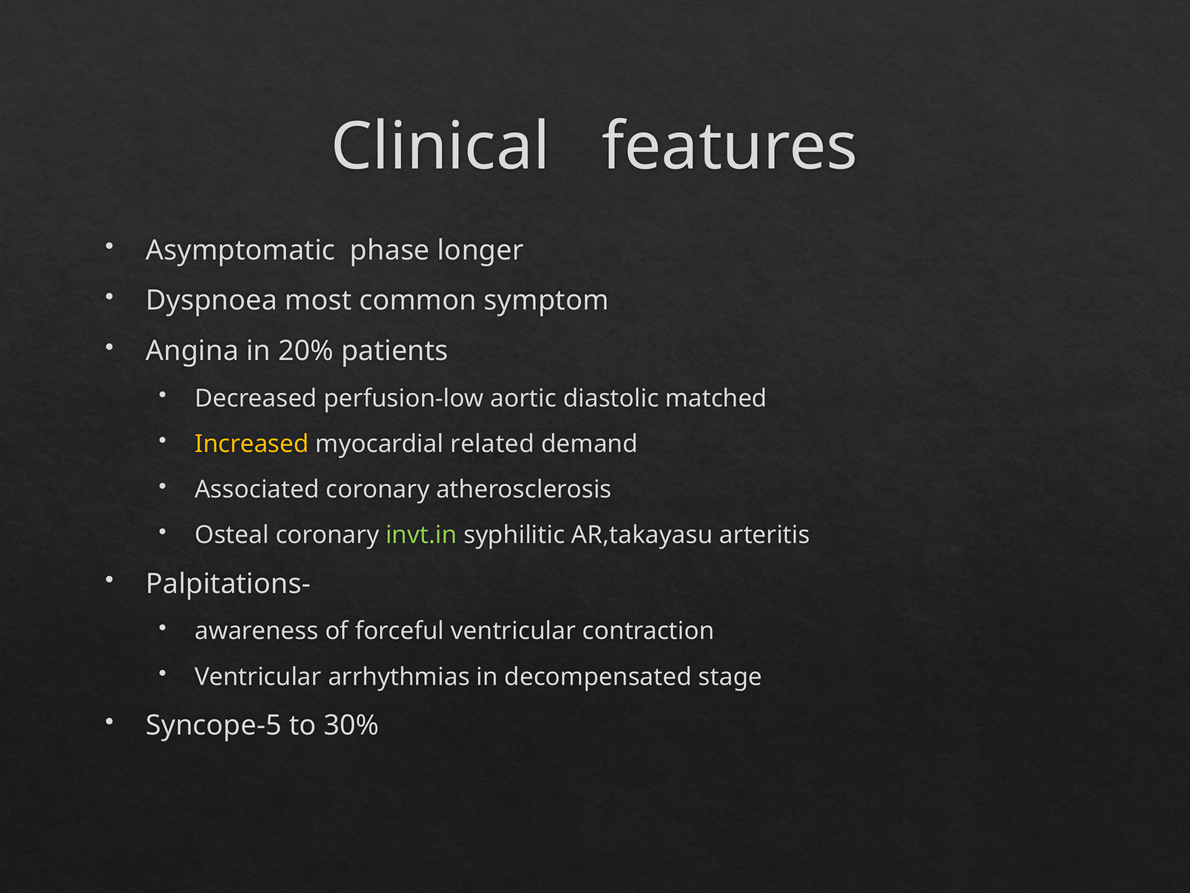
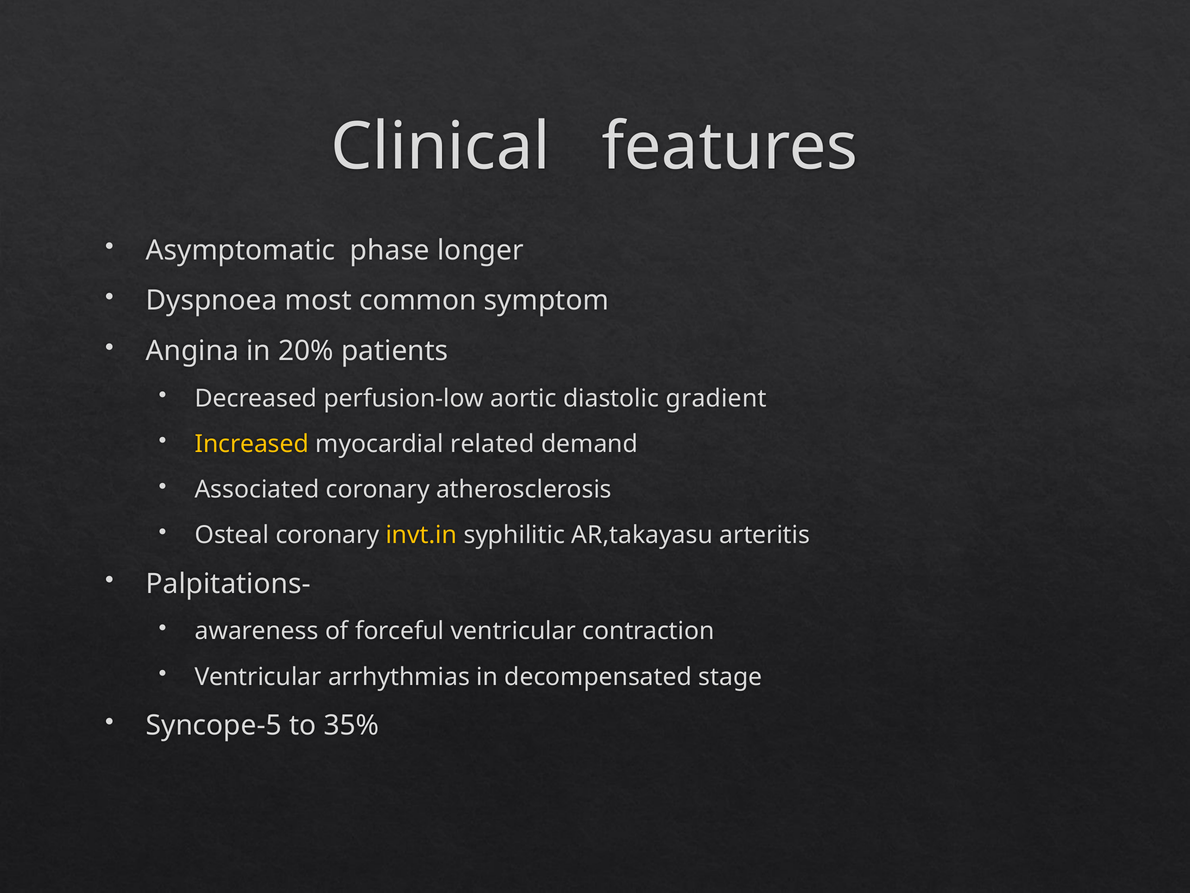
matched: matched -> gradient
invt.in colour: light green -> yellow
30%: 30% -> 35%
